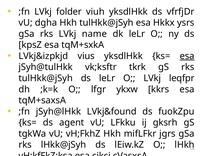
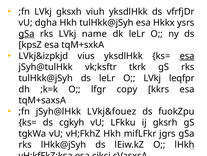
folder: folder -> gksxh
gSa at (27, 34) underline: none -> present
ykxw: ykxw -> copy
LVkj&found: LVkj&found -> LVkj&fouez
agent: agent -> cgkyh
